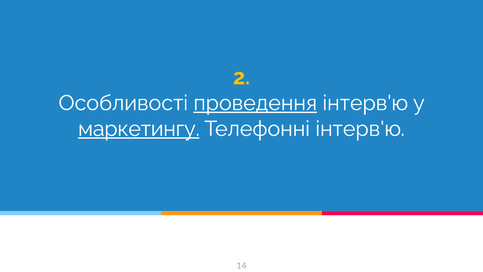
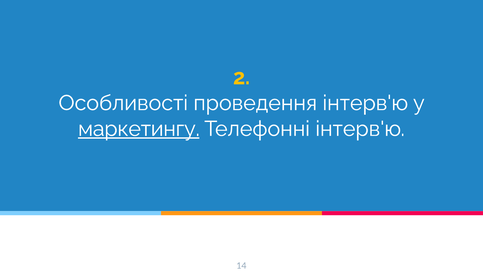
проведення underline: present -> none
